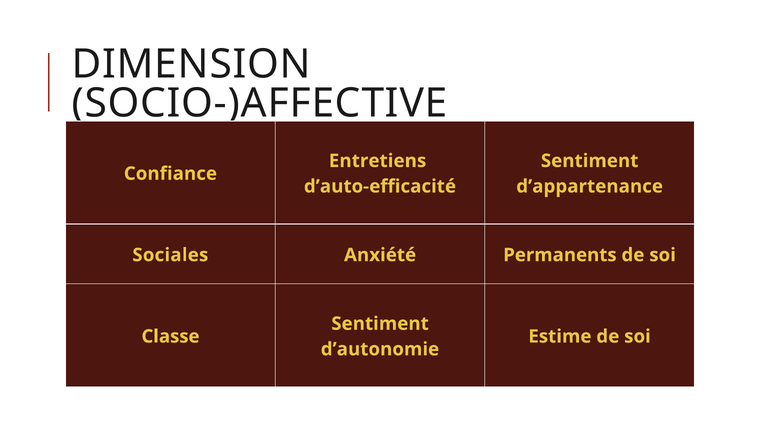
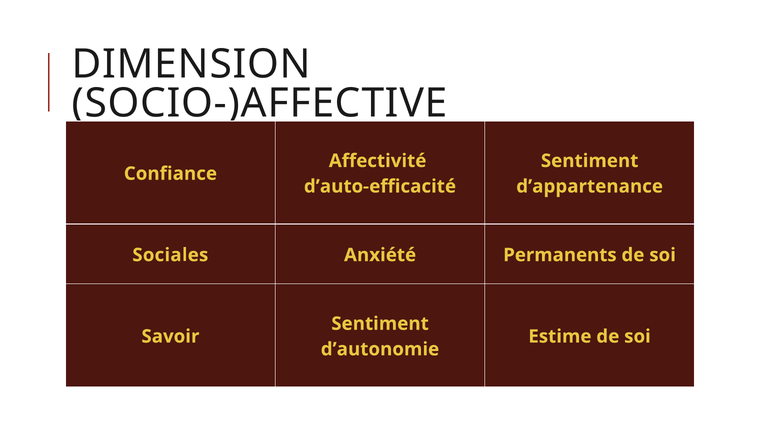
Entretiens: Entretiens -> Affectivité
Classe: Classe -> Savoir
